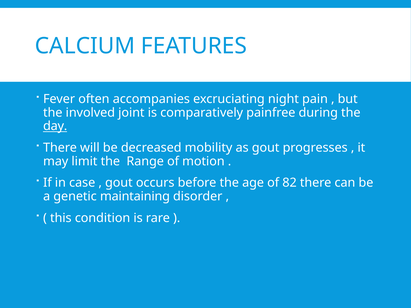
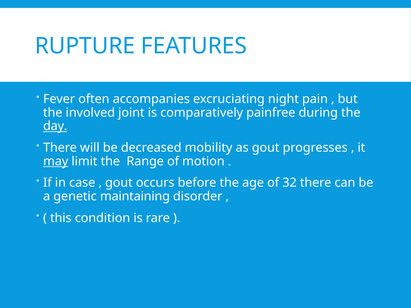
CALCIUM: CALCIUM -> RUPTURE
may underline: none -> present
82: 82 -> 32
